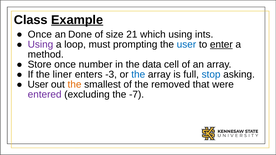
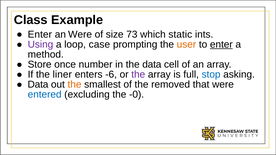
Example underline: present -> none
Once at (40, 34): Once -> Enter
an Done: Done -> Were
21: 21 -> 73
which using: using -> static
must: must -> case
user at (186, 45) colour: blue -> orange
-3: -3 -> -6
the at (138, 75) colour: blue -> purple
User at (38, 85): User -> Data
entered colour: purple -> blue
-7: -7 -> -0
